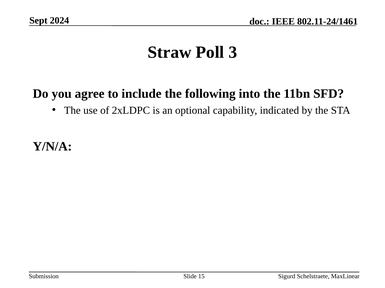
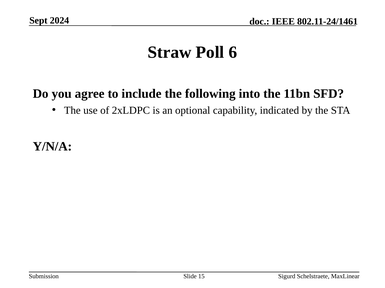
3: 3 -> 6
